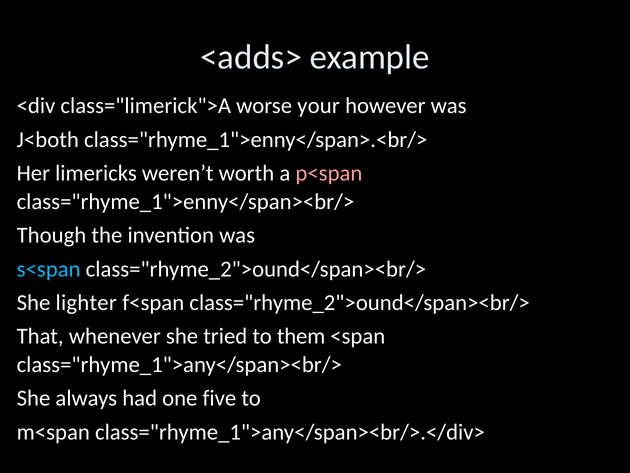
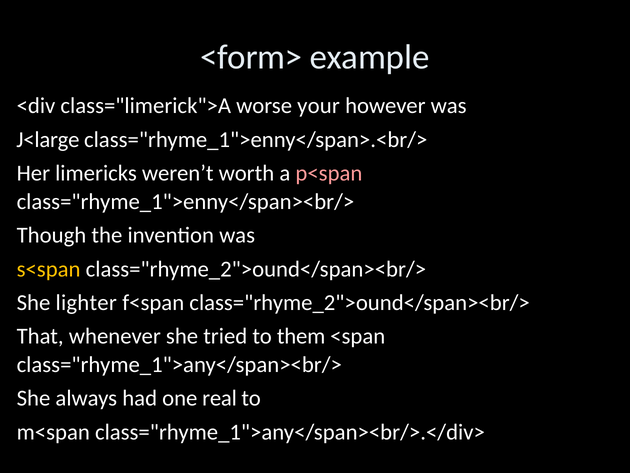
<adds>: <adds> -> <form>
J<both: J<both -> J<large
s<span colour: light blue -> yellow
five: five -> real
